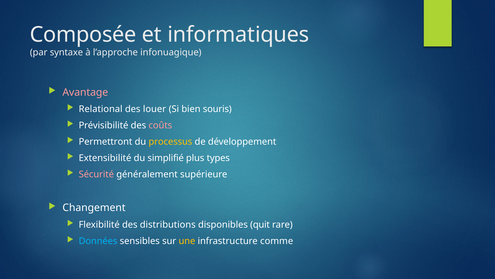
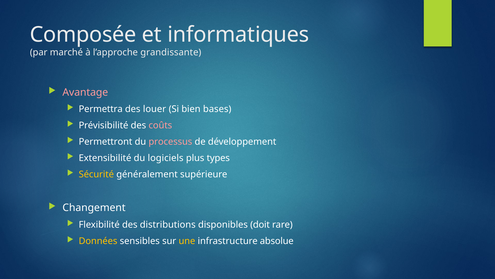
syntaxe: syntaxe -> marché
infonuagique: infonuagique -> grandissante
Relational: Relational -> Permettra
souris: souris -> bases
processus colour: yellow -> pink
simplifié: simplifié -> logiciels
Sécurité colour: pink -> yellow
quit: quit -> doit
Données colour: light blue -> yellow
comme: comme -> absolue
